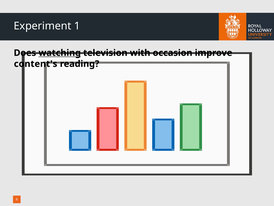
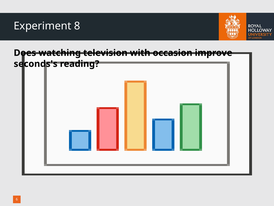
1: 1 -> 8
watching underline: present -> none
content's: content's -> seconds's
